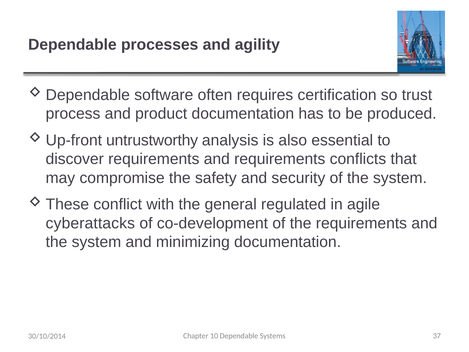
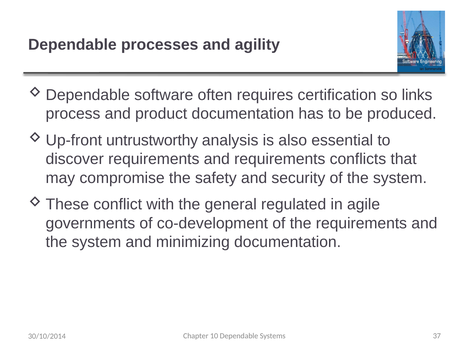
trust: trust -> links
cyberattacks: cyberattacks -> governments
